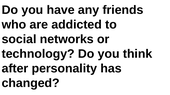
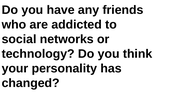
after: after -> your
